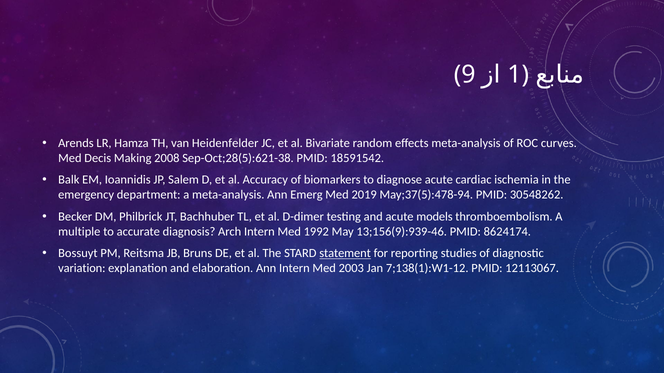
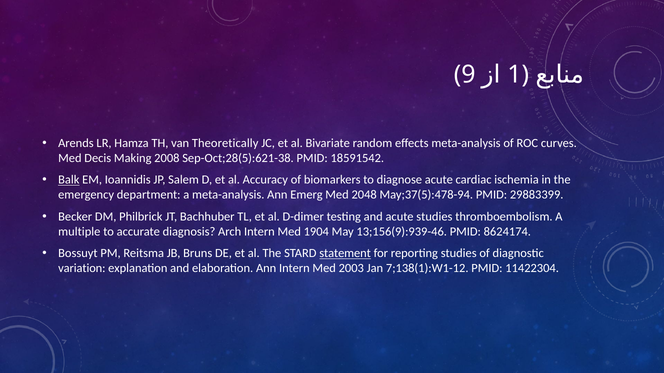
Heidenfelder: Heidenfelder -> Theoretically
Balk underline: none -> present
2019: 2019 -> 2048
30548262: 30548262 -> 29883399
acute models: models -> studies
1992: 1992 -> 1904
12113067: 12113067 -> 11422304
